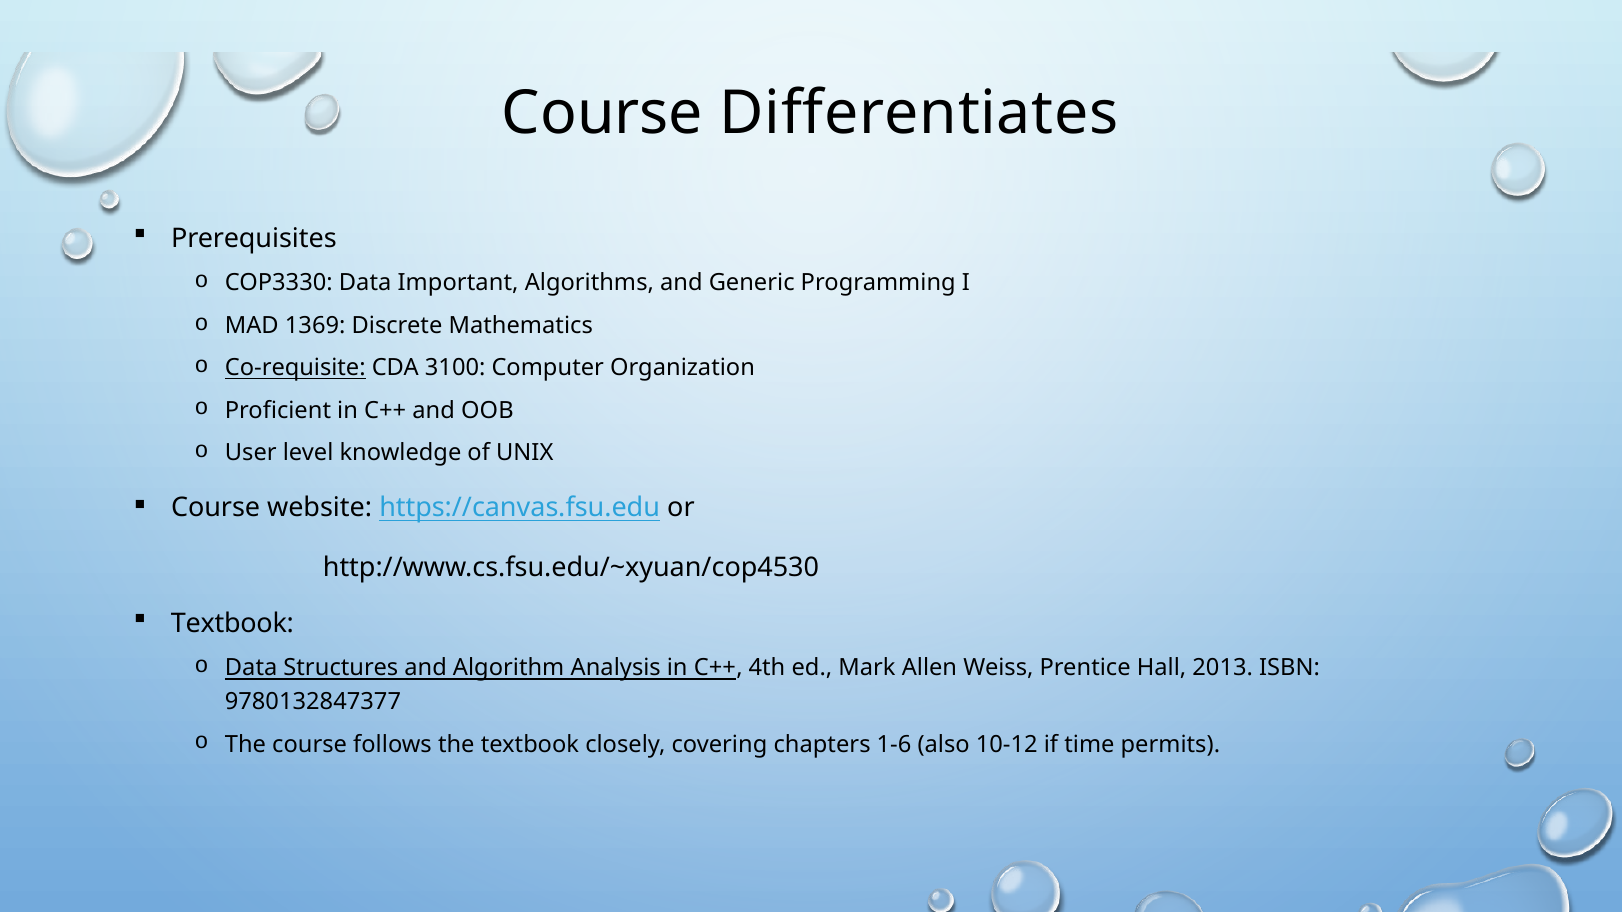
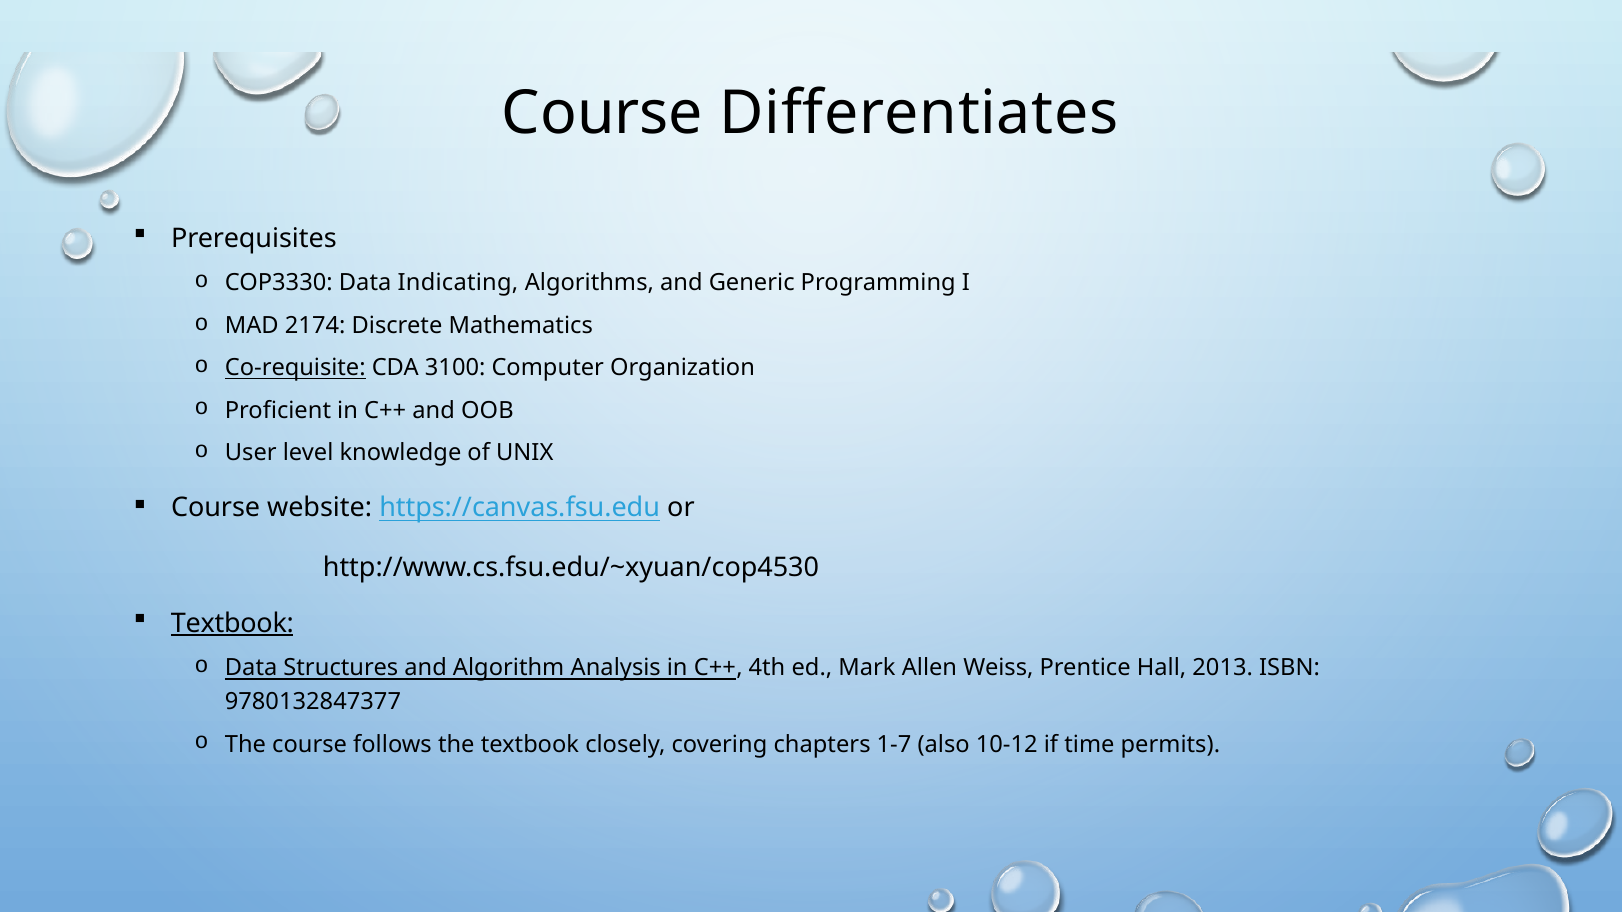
Important: Important -> Indicating
1369: 1369 -> 2174
Textbook at (232, 624) underline: none -> present
1-6: 1-6 -> 1-7
